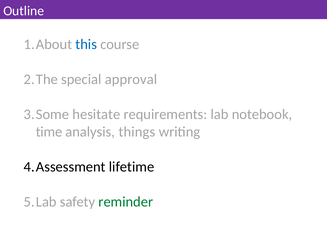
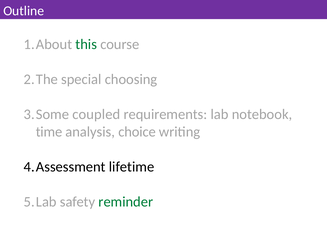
this colour: blue -> green
approval: approval -> choosing
hesitate: hesitate -> coupled
things: things -> choice
